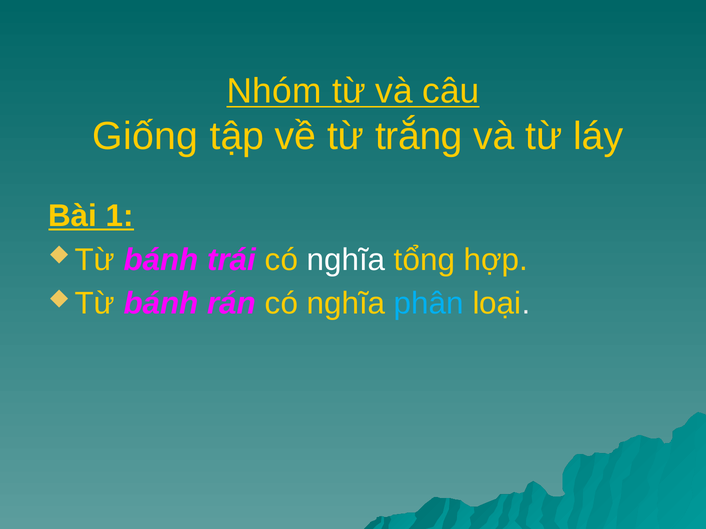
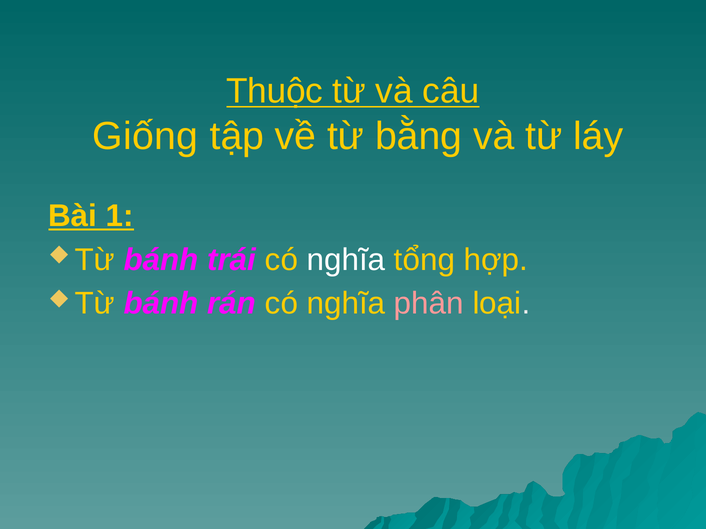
Nhóm: Nhóm -> Thuộc
trắng: trắng -> bằng
phân colour: light blue -> pink
